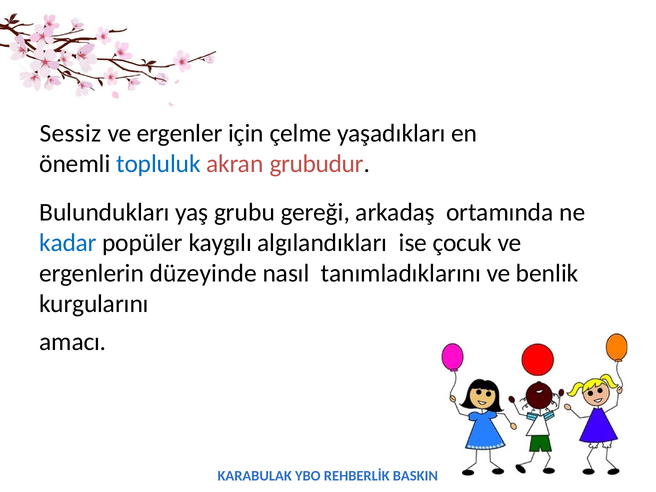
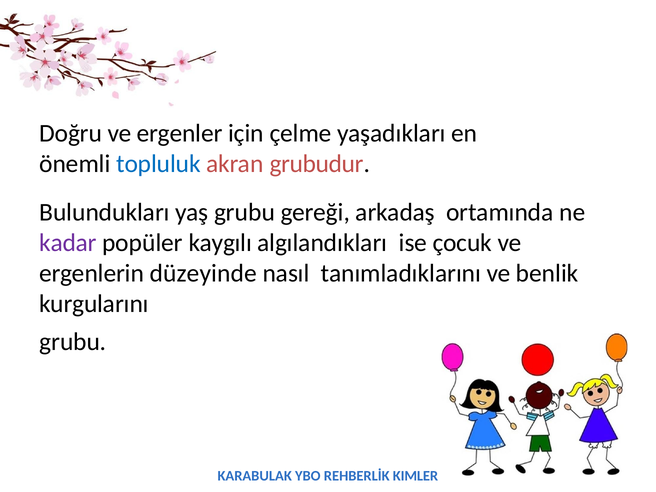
Sessiz: Sessiz -> Doğru
kadar colour: blue -> purple
amacı at (73, 342): amacı -> grubu
BASKIN: BASKIN -> KIMLER
